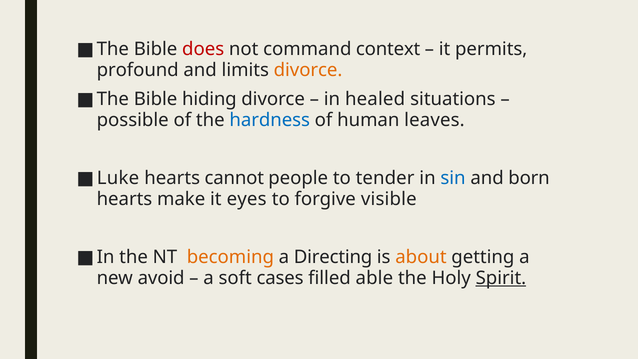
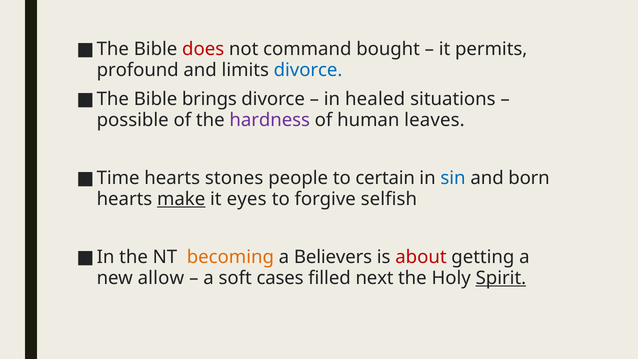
context: context -> bought
divorce at (308, 70) colour: orange -> blue
hiding: hiding -> brings
hardness colour: blue -> purple
Luke: Luke -> Time
cannot: cannot -> stones
tender: tender -> certain
make underline: none -> present
visible: visible -> selfish
Directing: Directing -> Believers
about colour: orange -> red
avoid: avoid -> allow
able: able -> next
